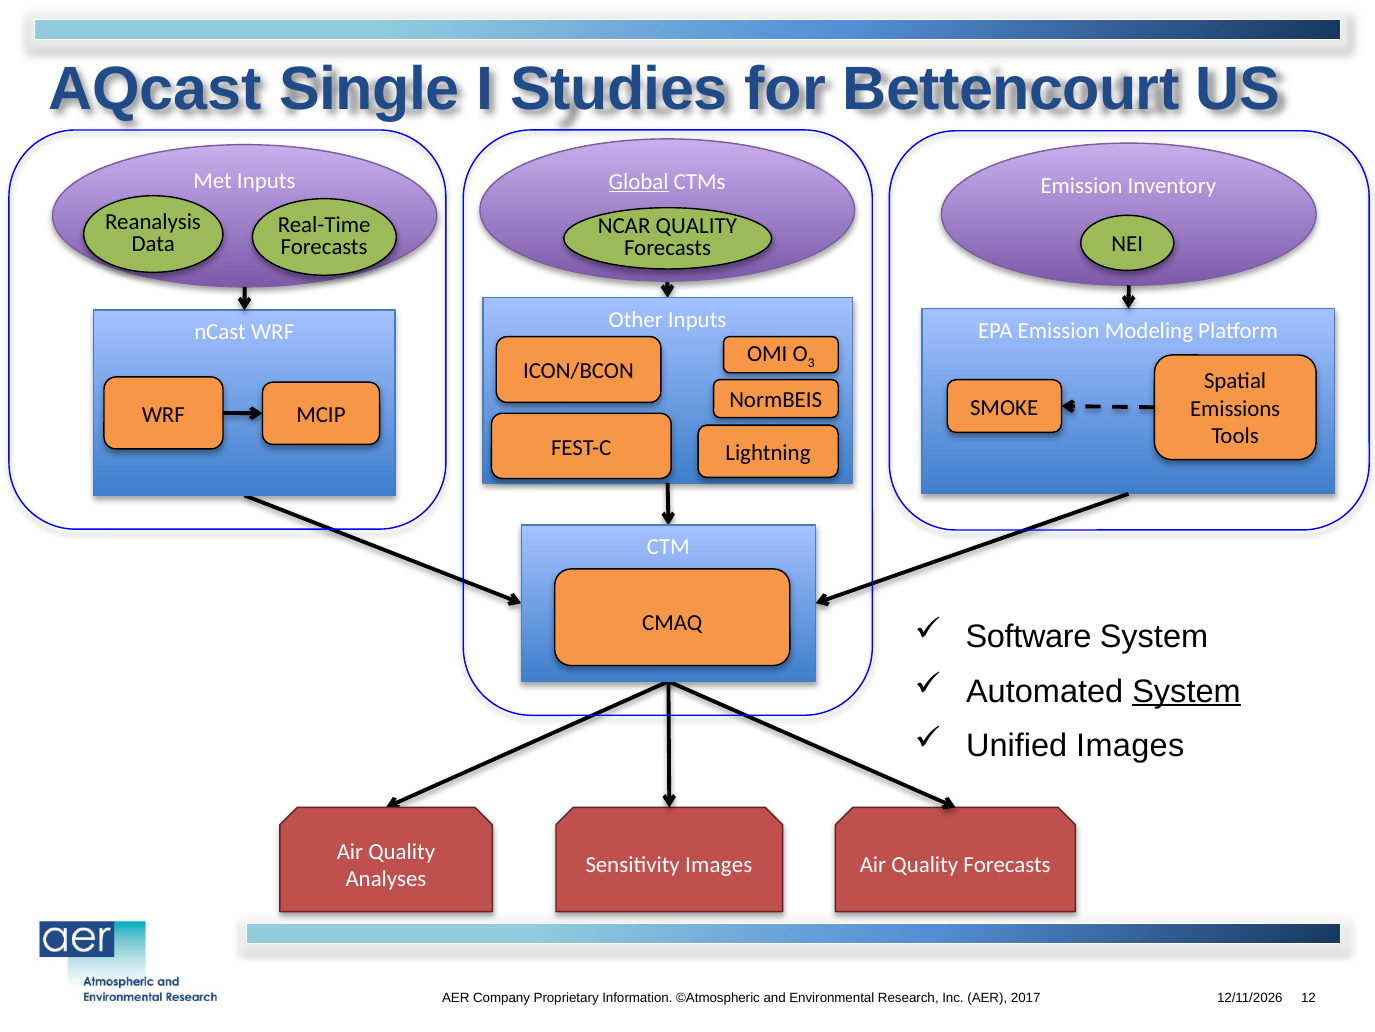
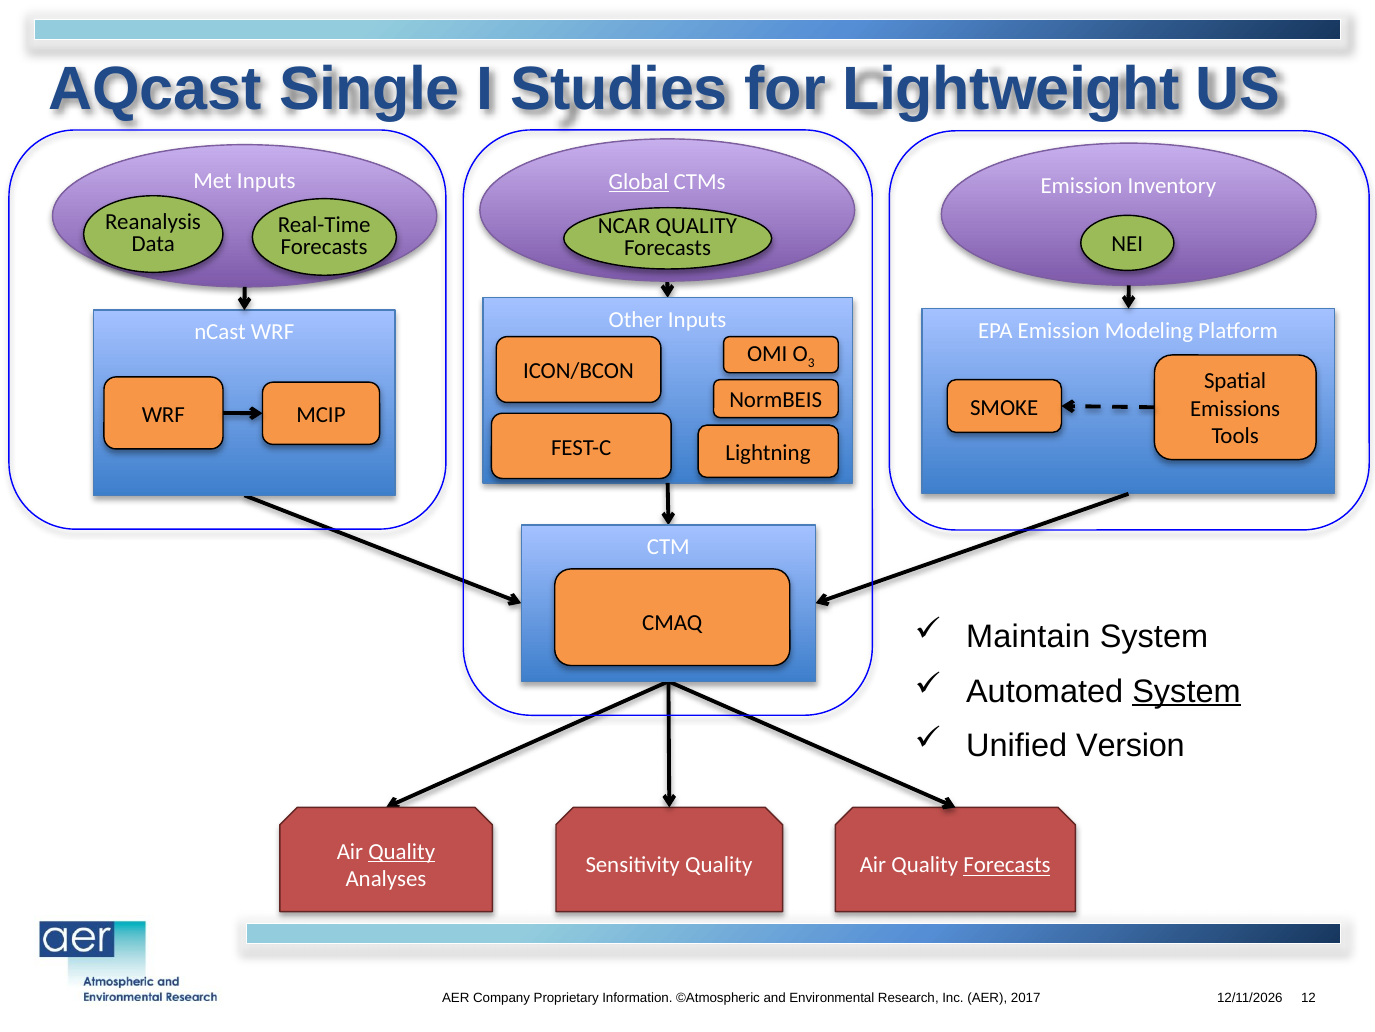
Bettencourt: Bettencourt -> Lightweight
Software: Software -> Maintain
Unified Images: Images -> Version
Quality at (402, 851) underline: none -> present
Sensitivity Images: Images -> Quality
Forecasts at (1007, 865) underline: none -> present
